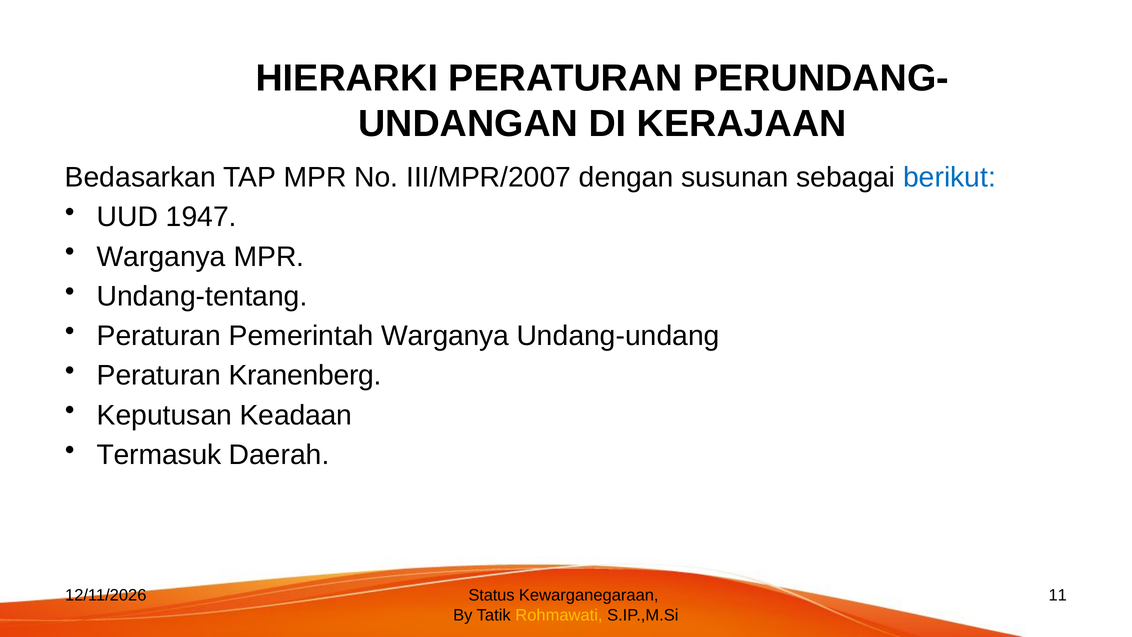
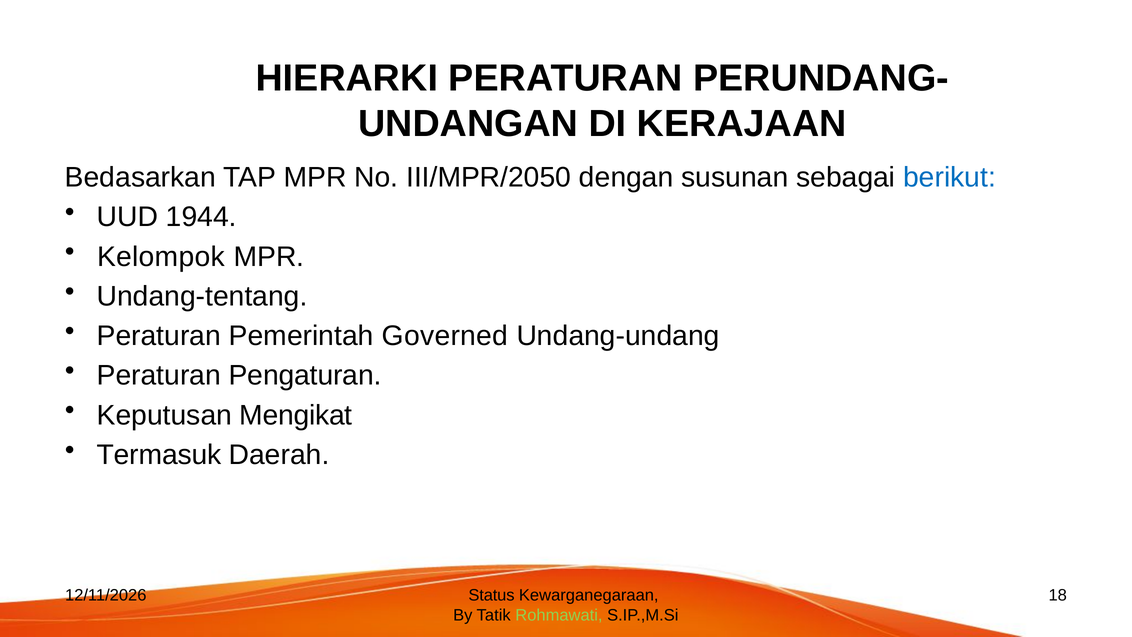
III/MPR/2007: III/MPR/2007 -> III/MPR/2050
1947: 1947 -> 1944
Warganya at (161, 257): Warganya -> Kelompok
Pemerintah Warganya: Warganya -> Governed
Kranenberg: Kranenberg -> Pengaturan
Keadaan: Keadaan -> Mengikat
11: 11 -> 18
Rohmawati colour: yellow -> light green
